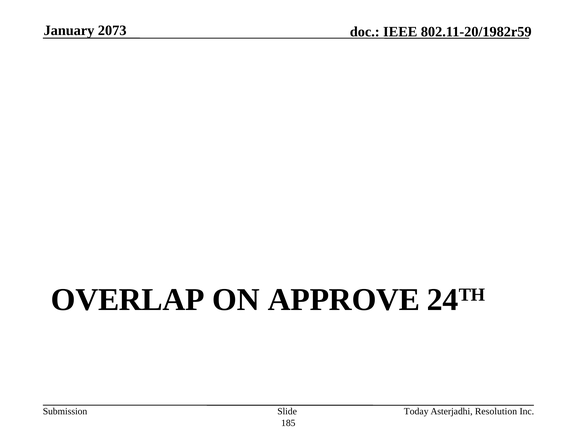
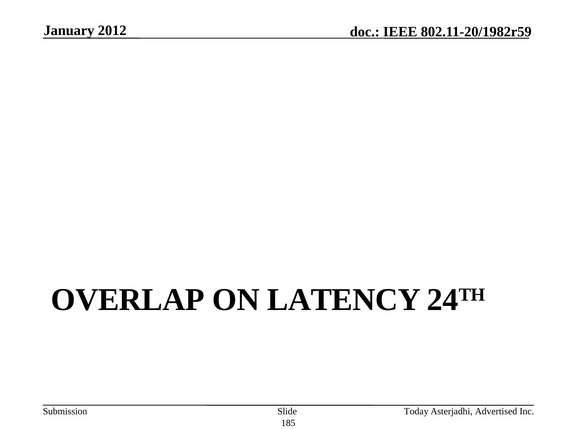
2073: 2073 -> 2012
APPROVE: APPROVE -> LATENCY
Resolution: Resolution -> Advertised
